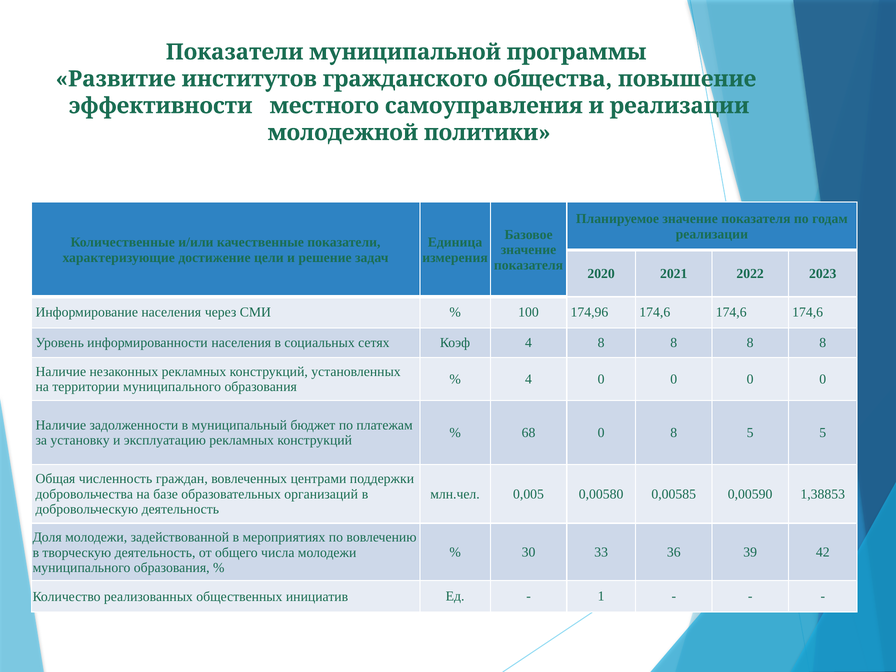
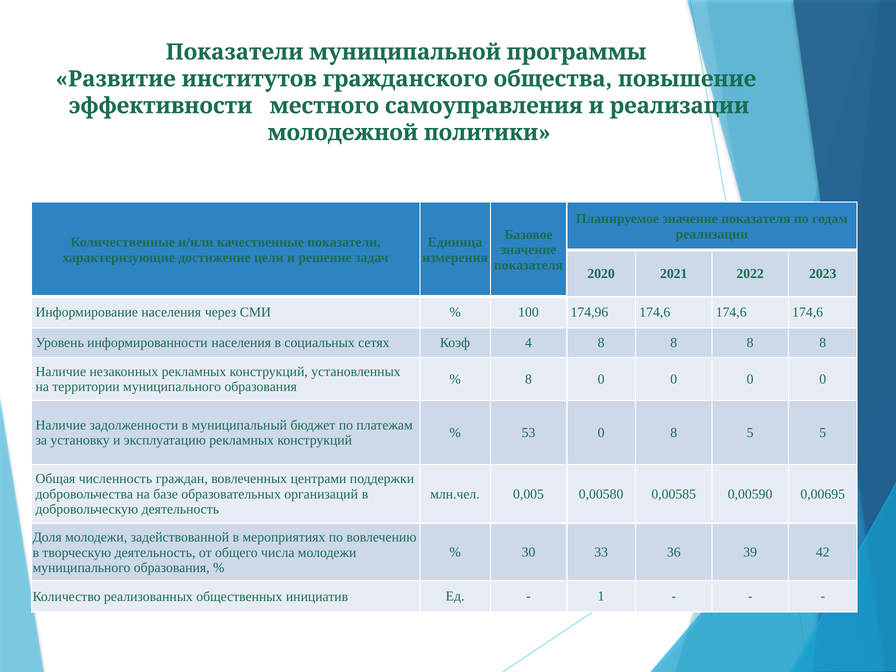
4 at (529, 379): 4 -> 8
68: 68 -> 53
1,38853: 1,38853 -> 0,00695
